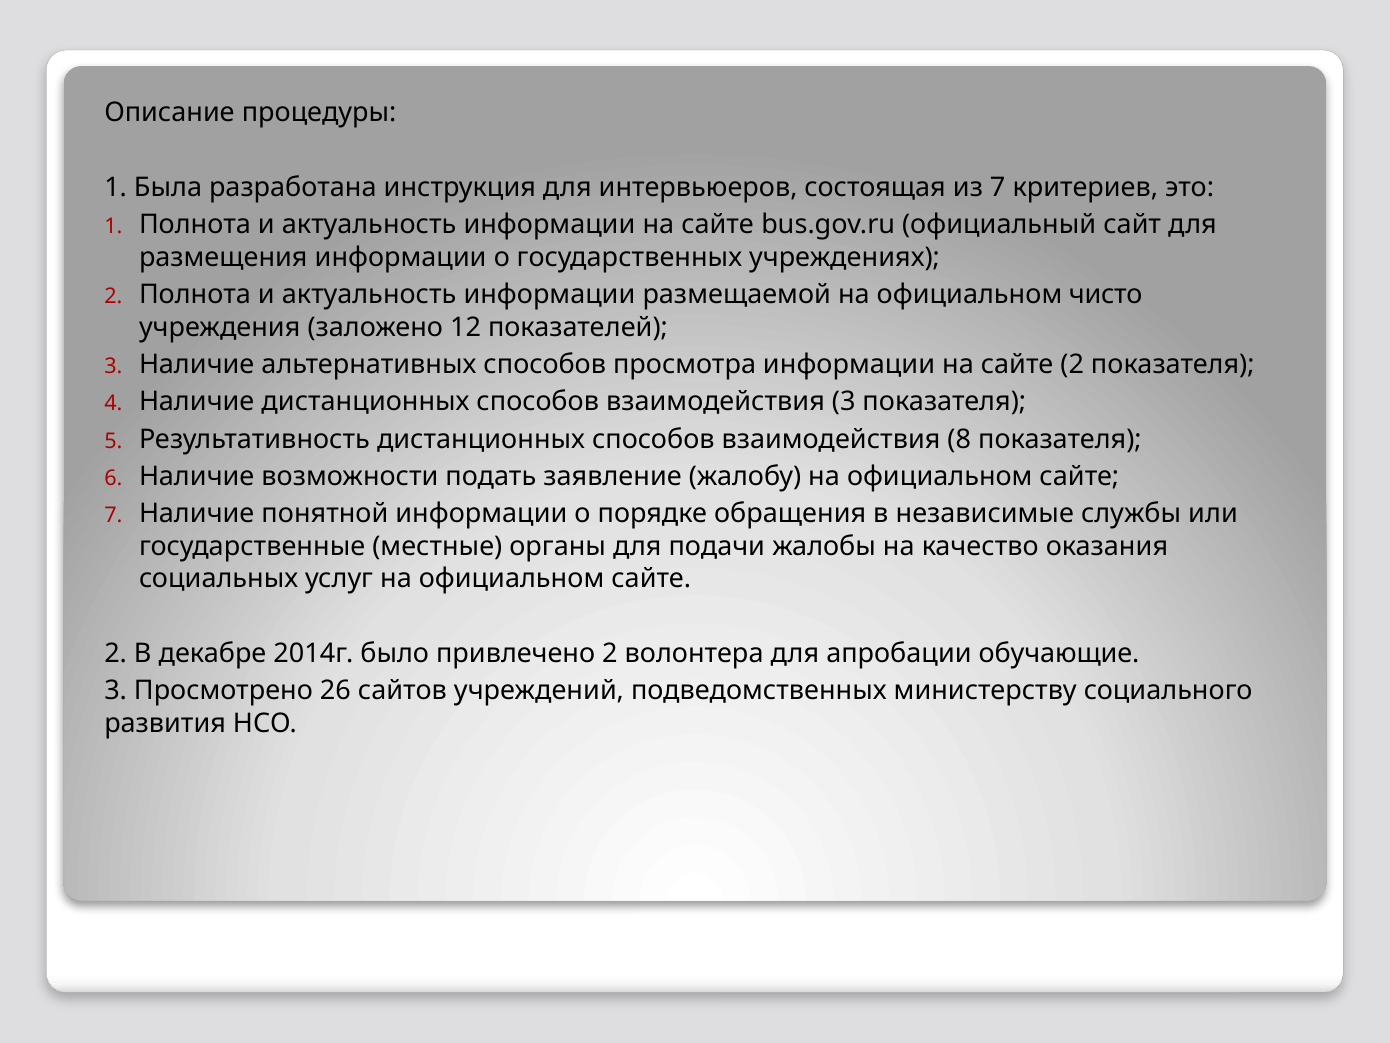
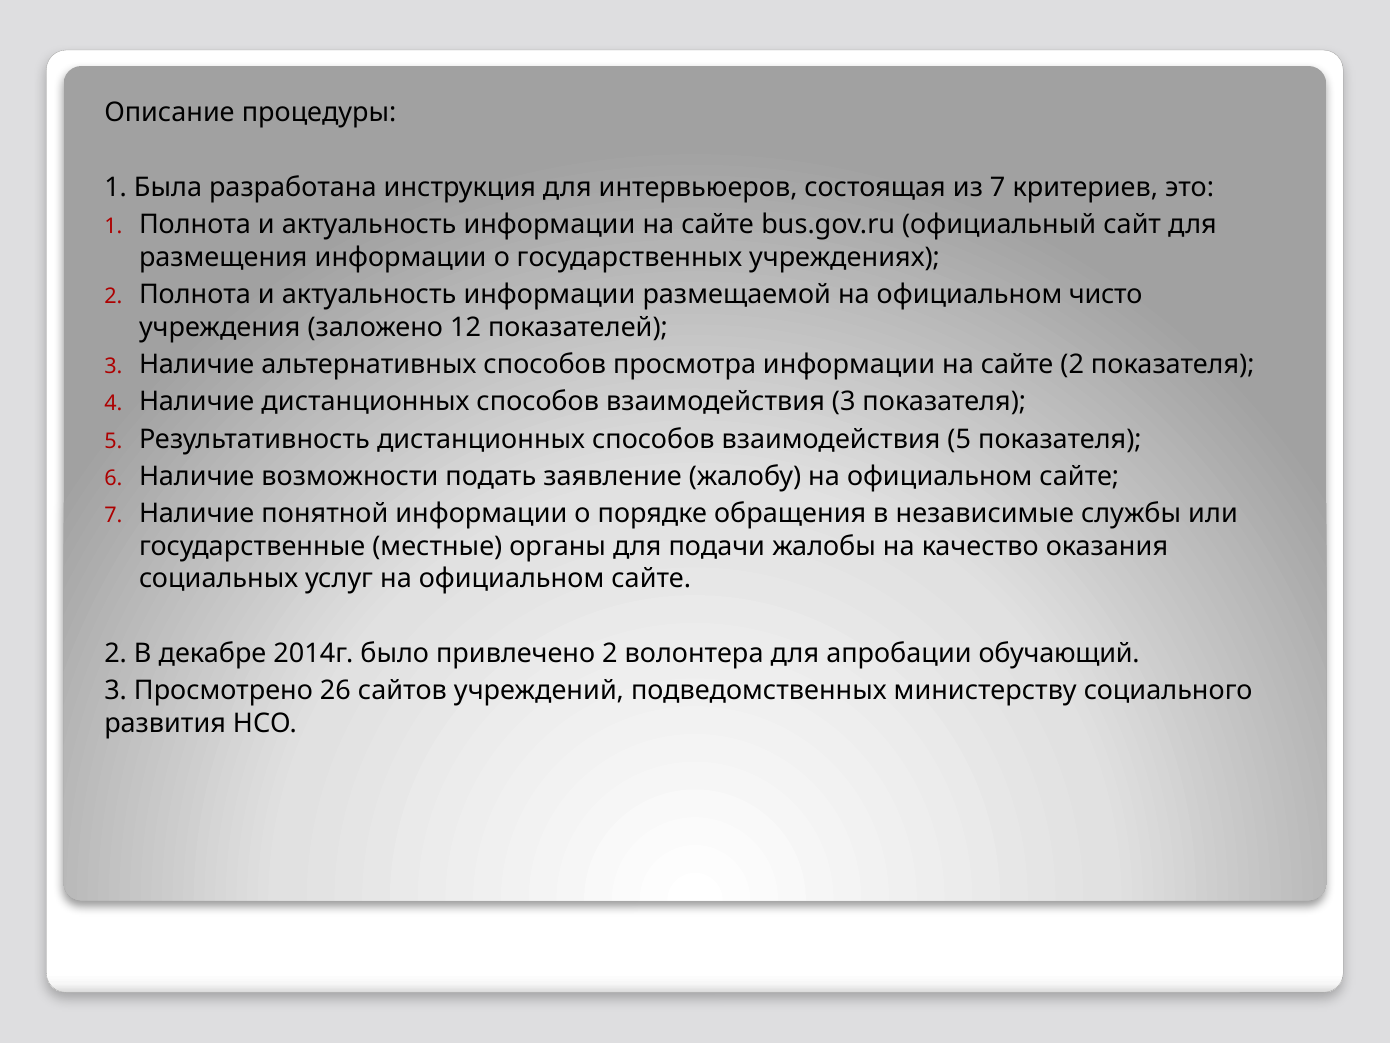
взаимодействия 8: 8 -> 5
обучающие: обучающие -> обучающий
